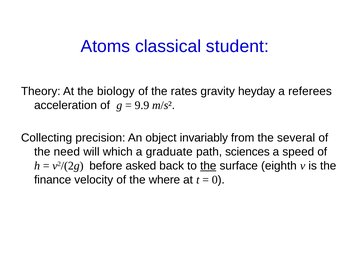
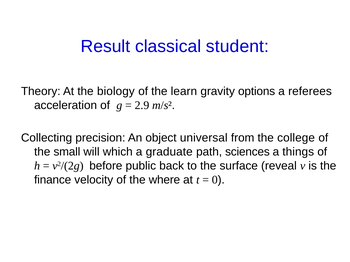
Atoms: Atoms -> Result
rates: rates -> learn
heyday: heyday -> options
9.9: 9.9 -> 2.9
invariably: invariably -> universal
several: several -> college
need: need -> small
speed: speed -> things
asked: asked -> public
the at (208, 166) underline: present -> none
eighth: eighth -> reveal
